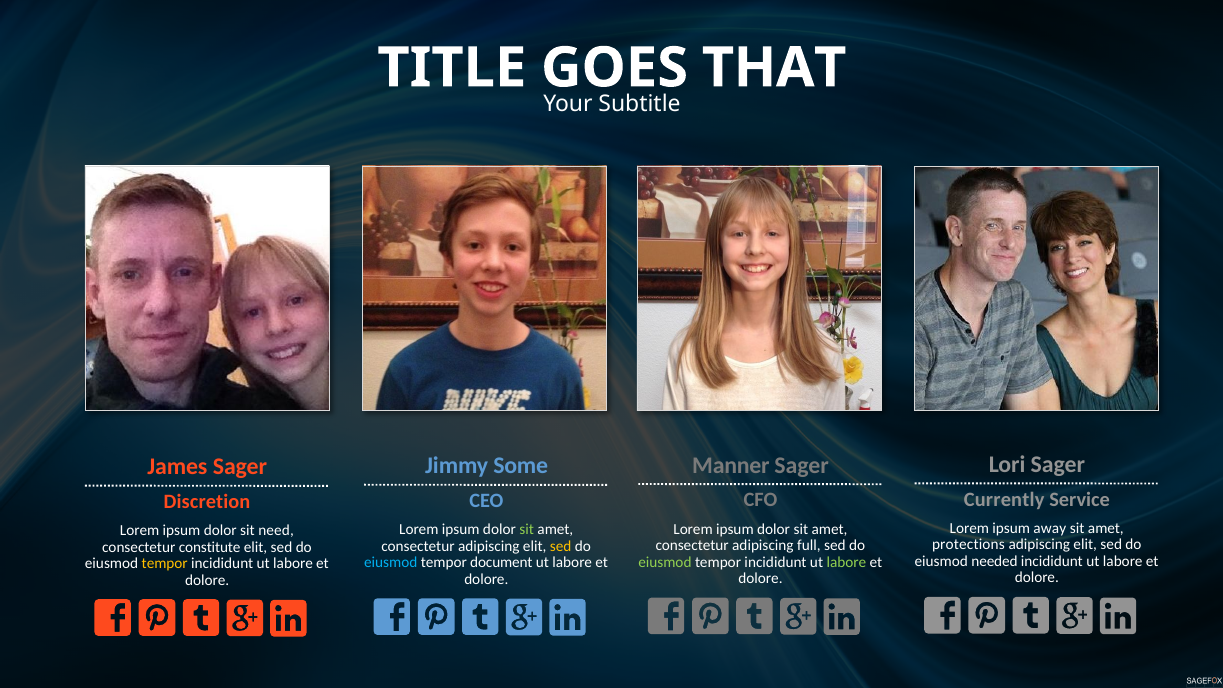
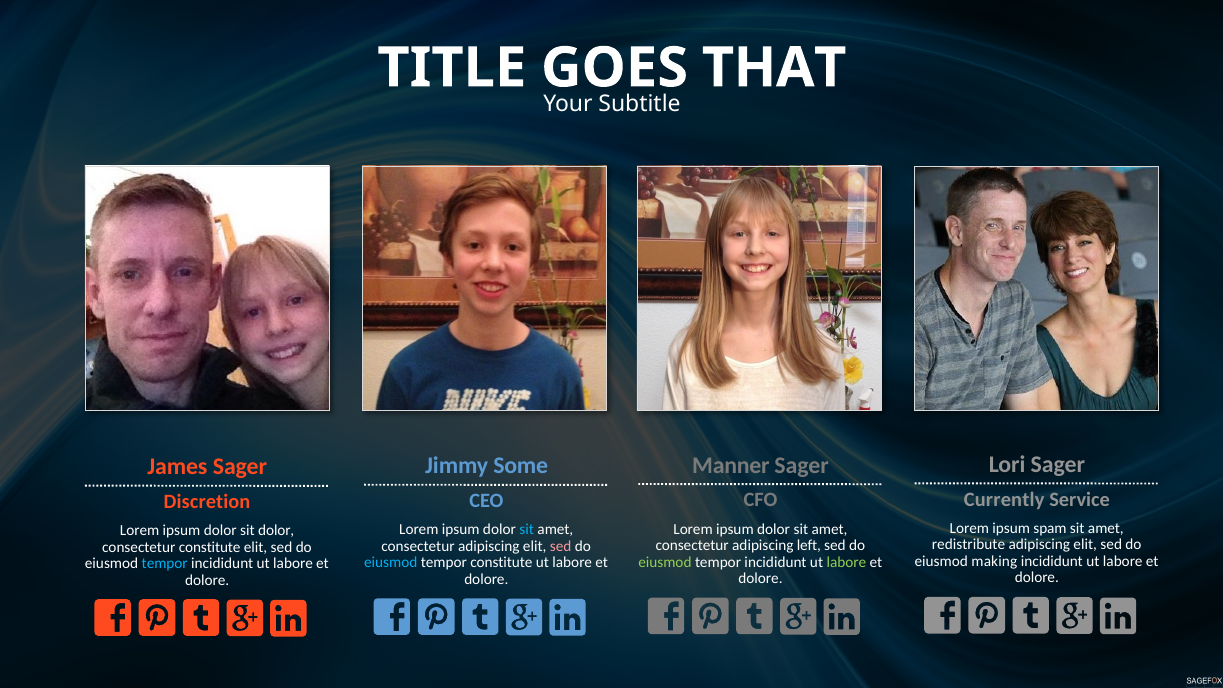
away: away -> spam
sit at (527, 530) colour: light green -> light blue
sit need: need -> dolor
protections: protections -> redistribute
full: full -> left
sed at (561, 546) colour: yellow -> pink
needed: needed -> making
tempor document: document -> constitute
tempor at (165, 564) colour: yellow -> light blue
